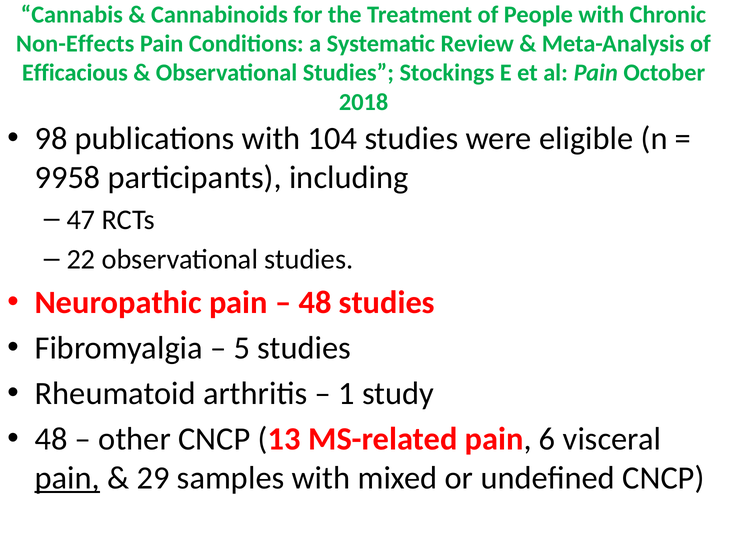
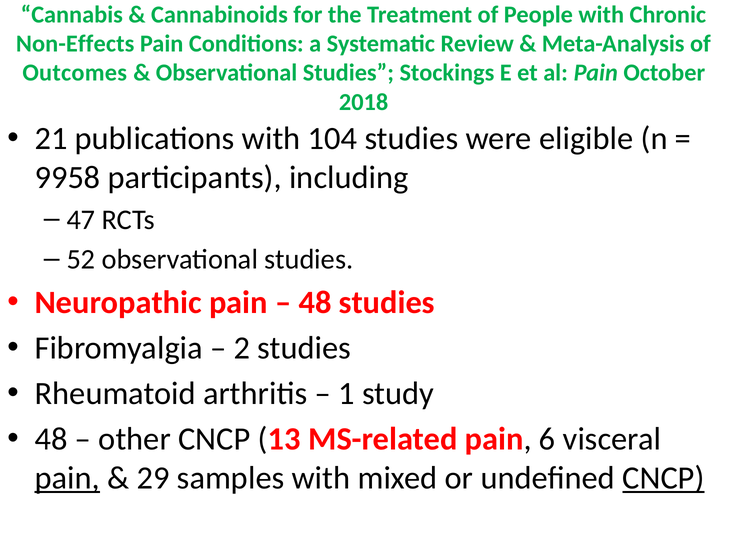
Efficacious: Efficacious -> Outcomes
98: 98 -> 21
22: 22 -> 52
5: 5 -> 2
CNCP at (663, 478) underline: none -> present
